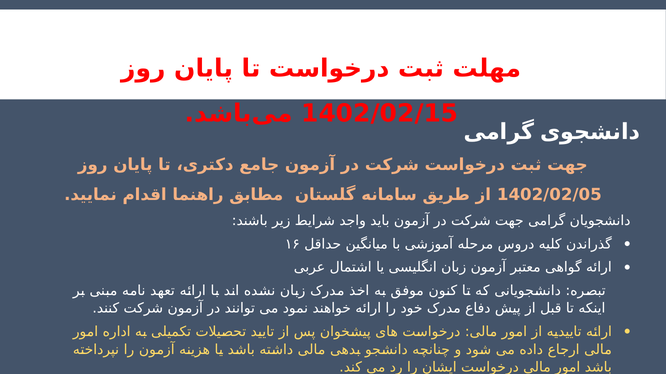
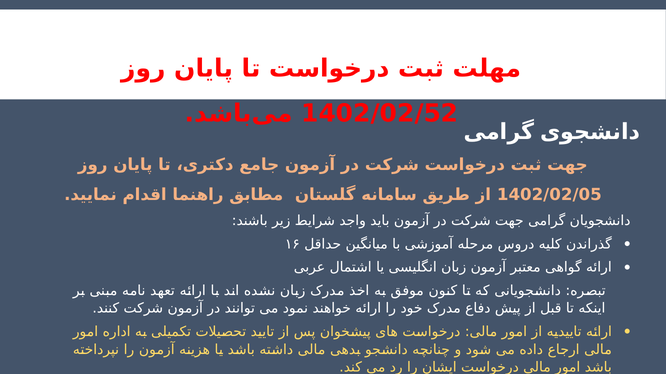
1402/02/15: 1402/02/15 -> 1402/02/52
